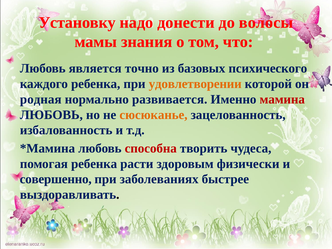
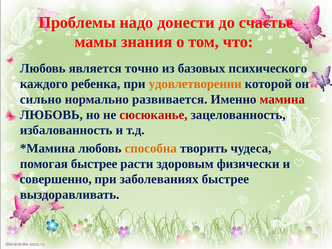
Установку: Установку -> Проблемы
волосы: волосы -> счастье
родная: родная -> сильно
сюсюканье colour: orange -> red
способна colour: red -> orange
помогая ребенка: ребенка -> быстрее
